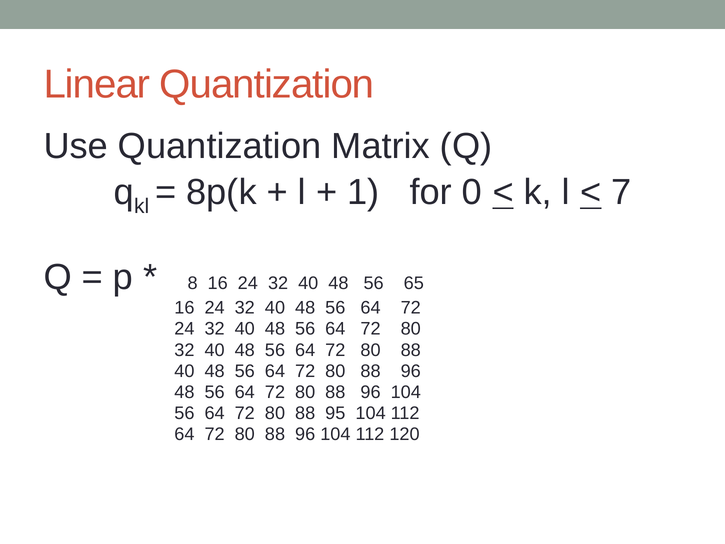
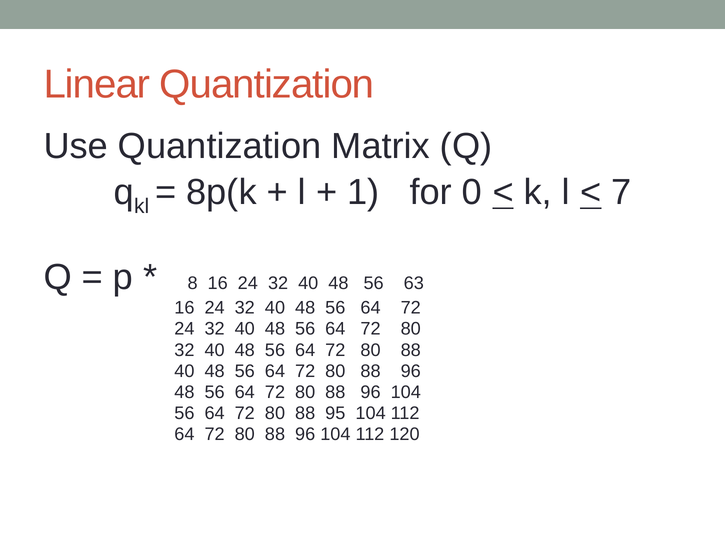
65: 65 -> 63
